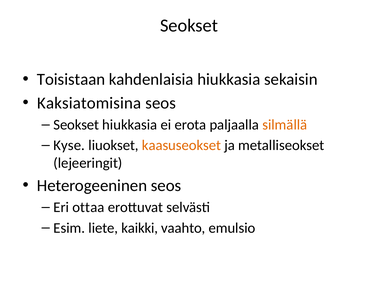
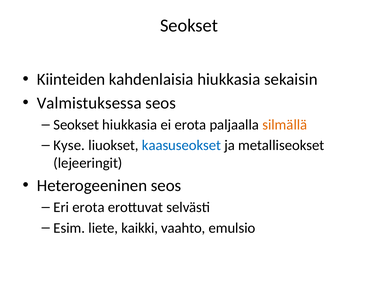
Toisistaan: Toisistaan -> Kiinteiden
Kaksiatomisina: Kaksiatomisina -> Valmistuksessa
kaasuseokset colour: orange -> blue
Eri ottaa: ottaa -> erota
